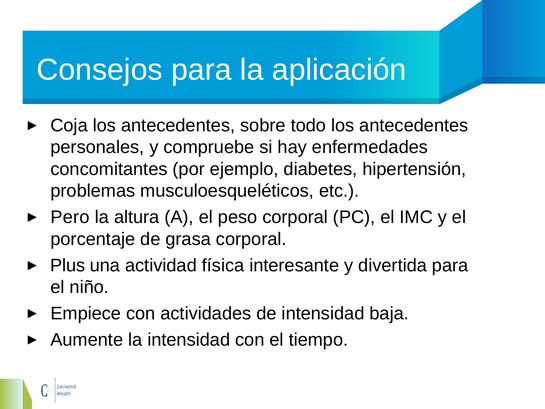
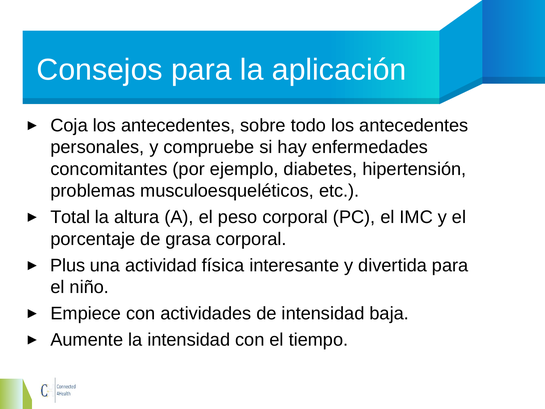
Pero: Pero -> Total
